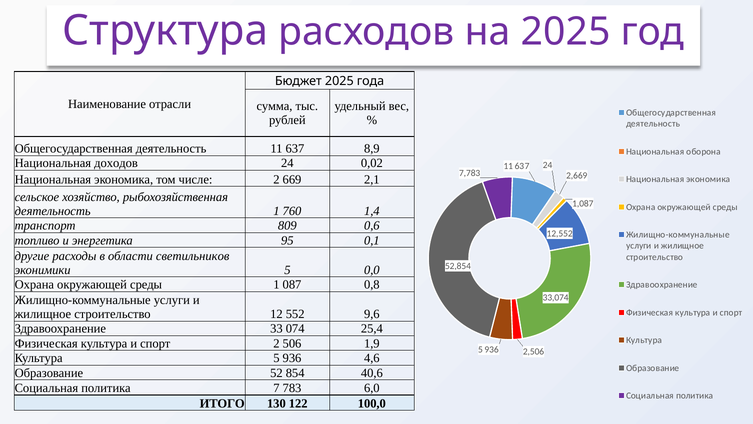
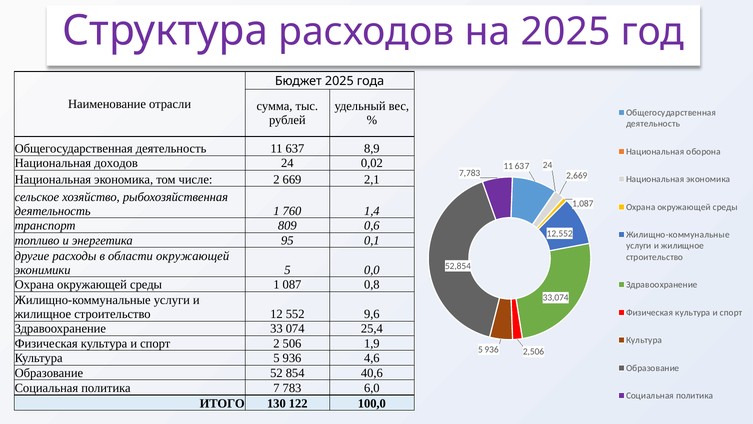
области светильников: светильников -> окружающей
